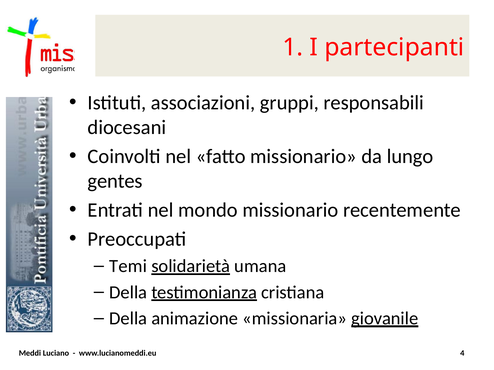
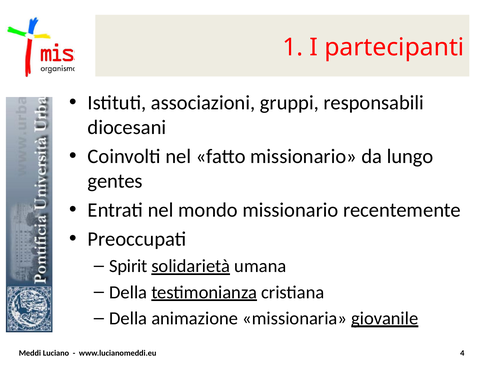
Temi: Temi -> Spirit
